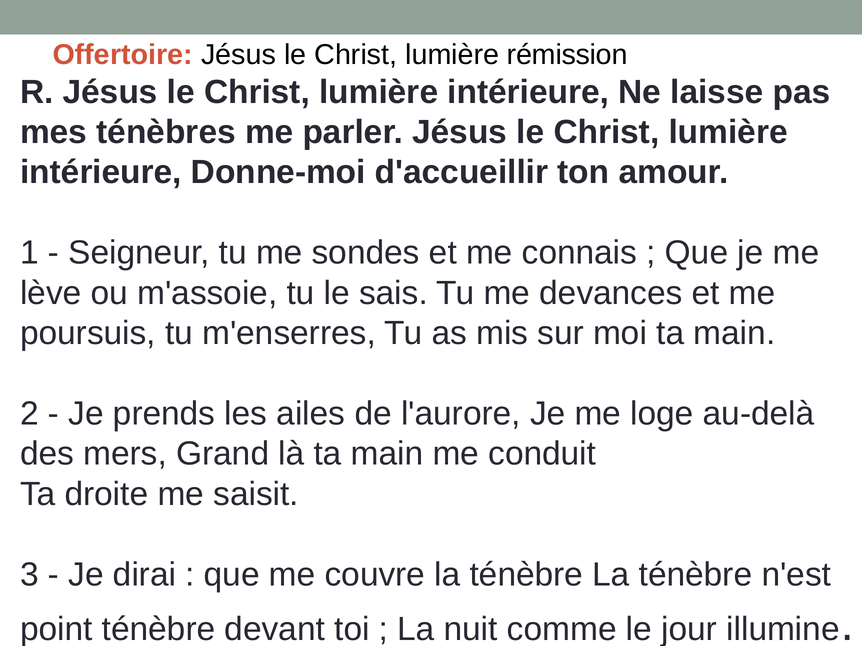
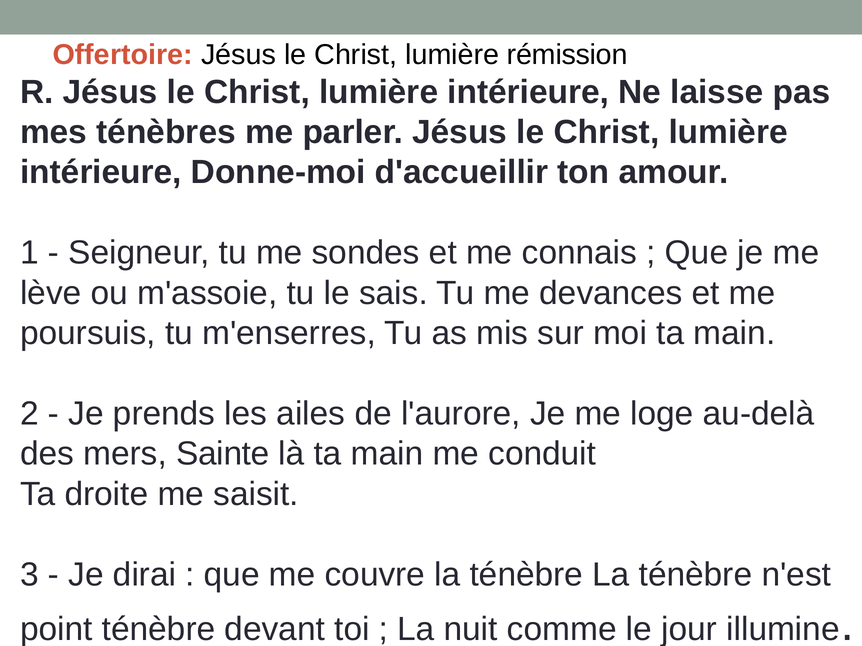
Grand: Grand -> Sainte
